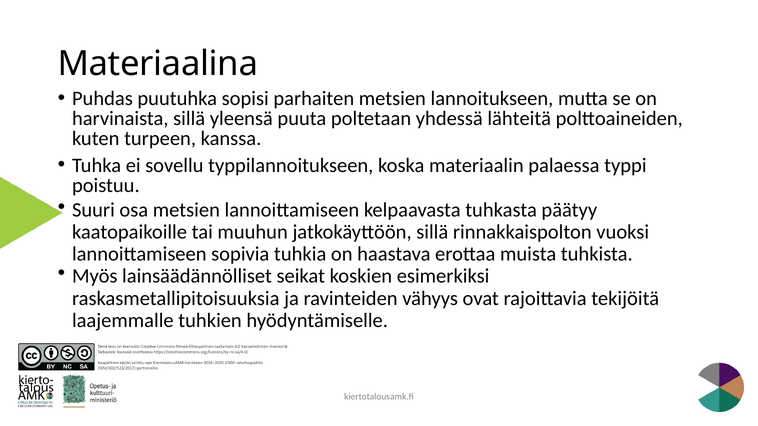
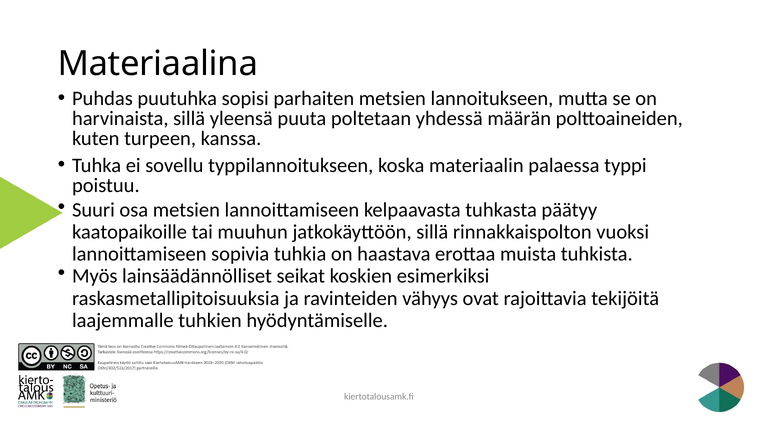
lähteitä: lähteitä -> määrän
